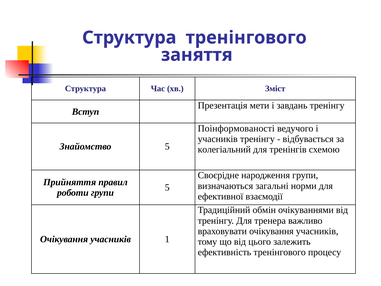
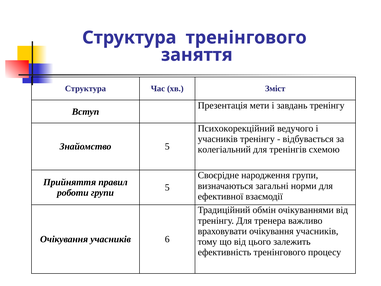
Поінформованості: Поінформованості -> Психокорекційний
1: 1 -> 6
